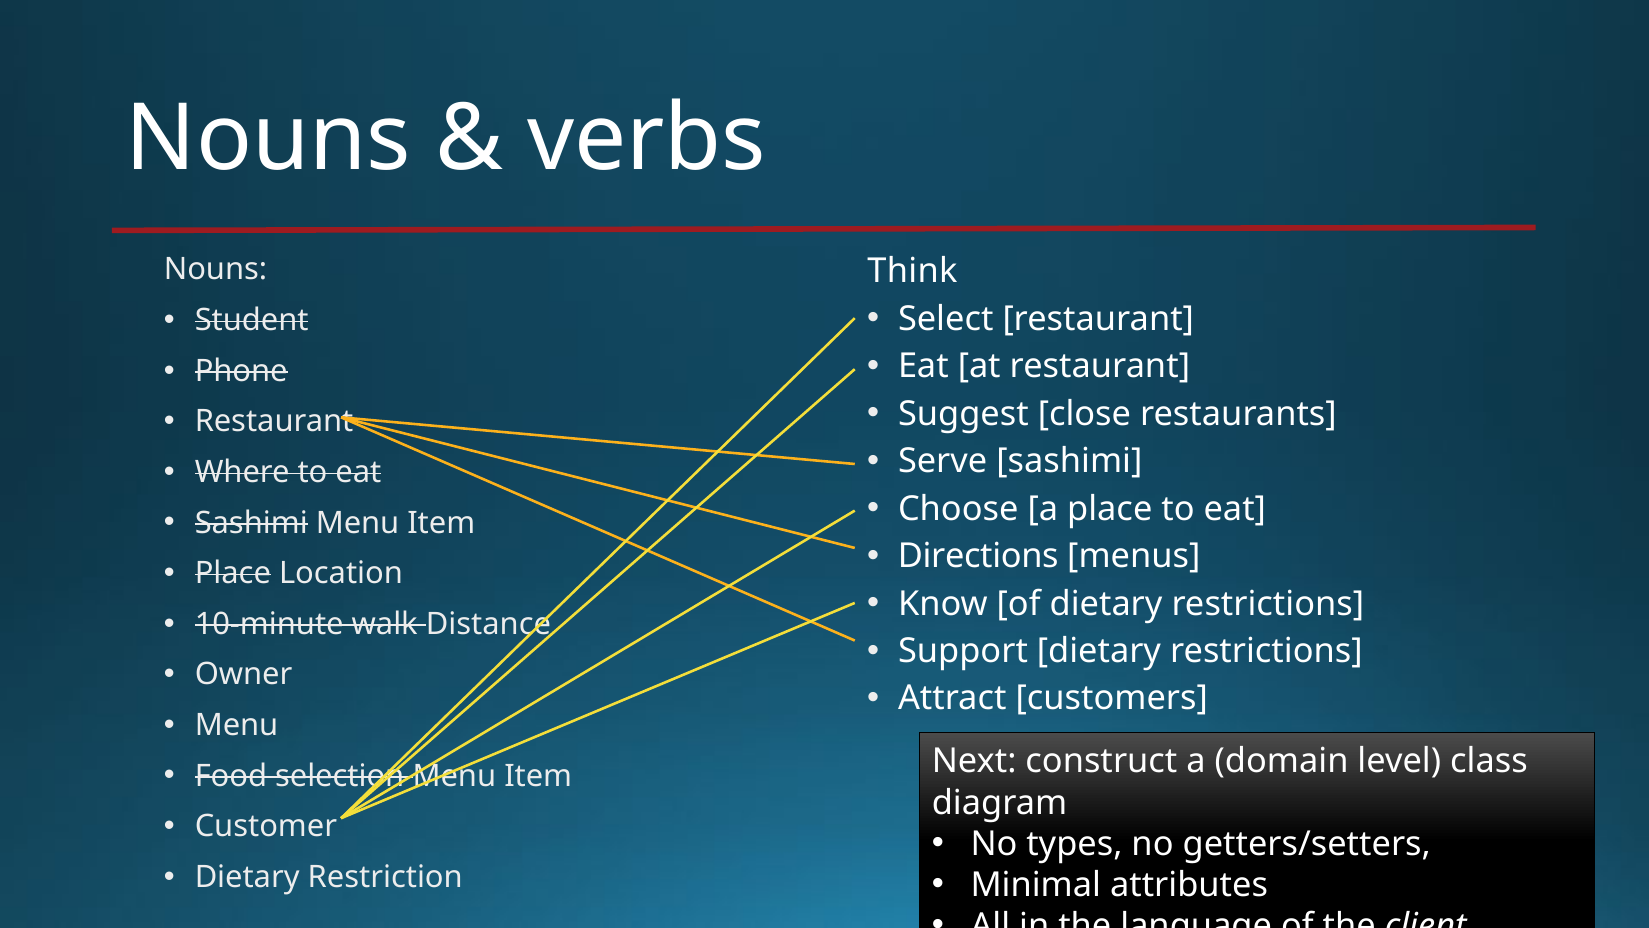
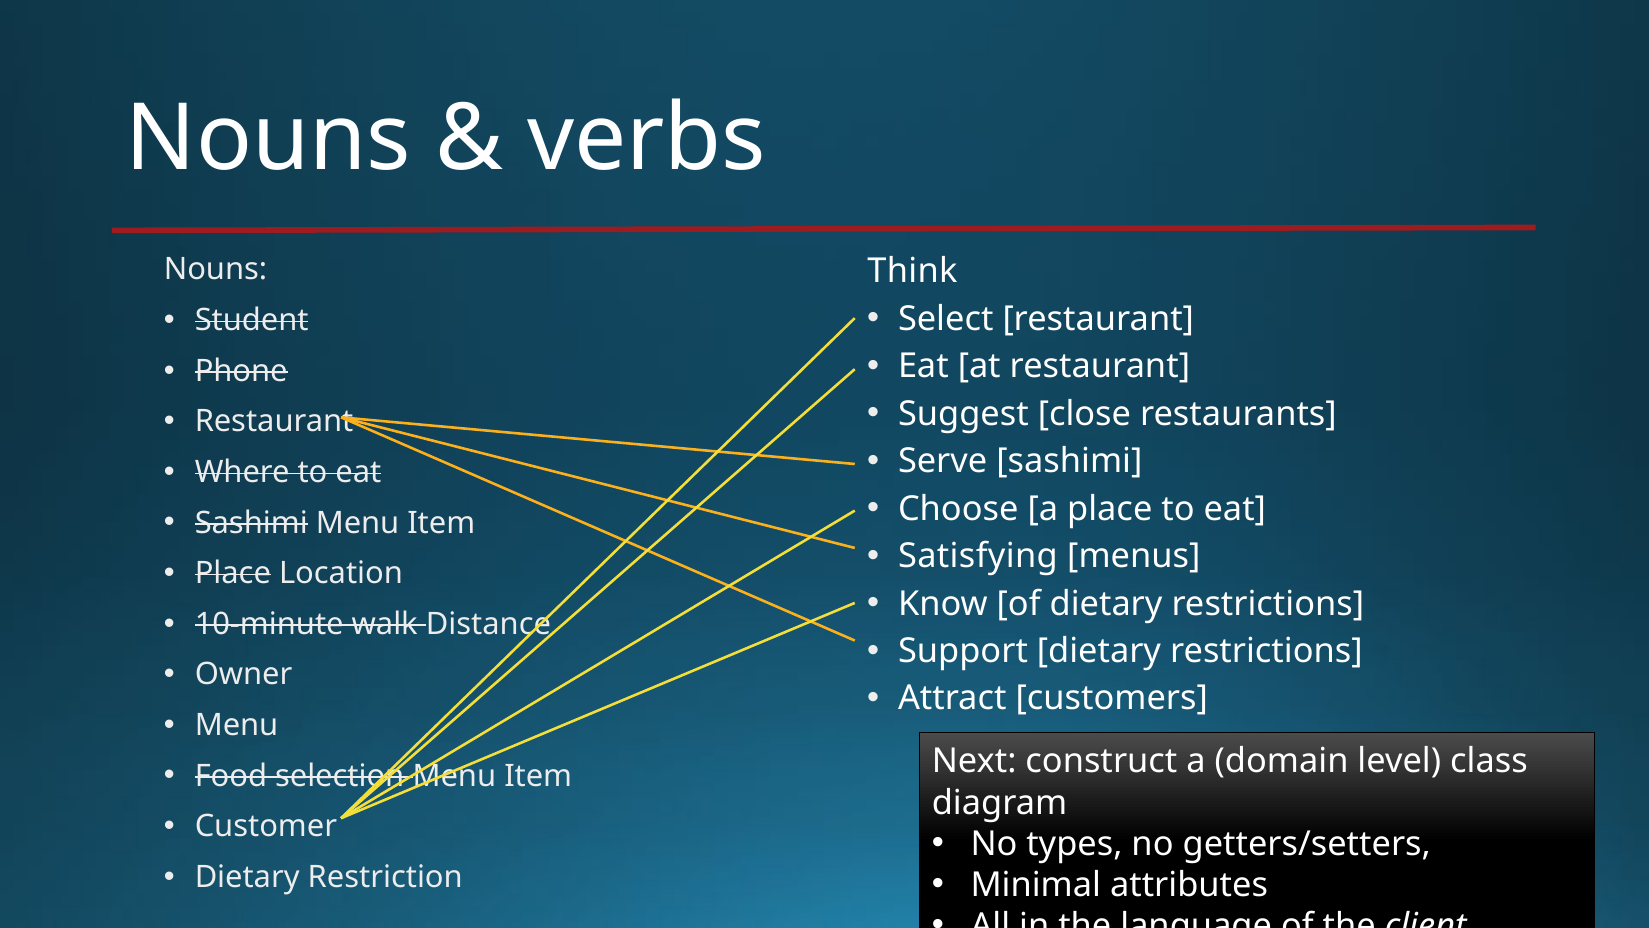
Directions: Directions -> Satisfying
